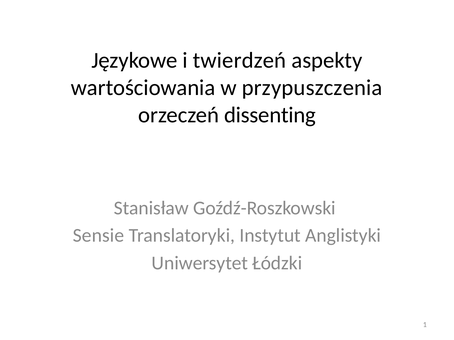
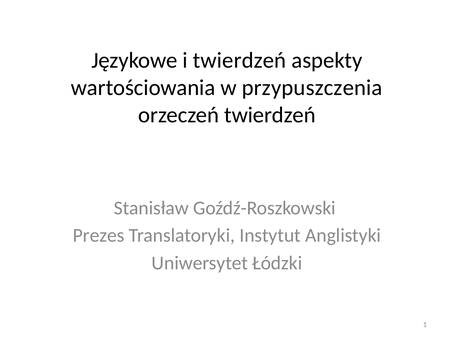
orzeczeń dissenting: dissenting -> twierdzeń
Sensie: Sensie -> Prezes
